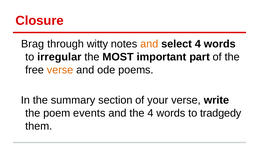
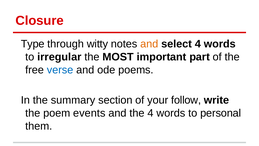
Brag: Brag -> Type
verse at (60, 70) colour: orange -> blue
your verse: verse -> follow
tradgedy: tradgedy -> personal
